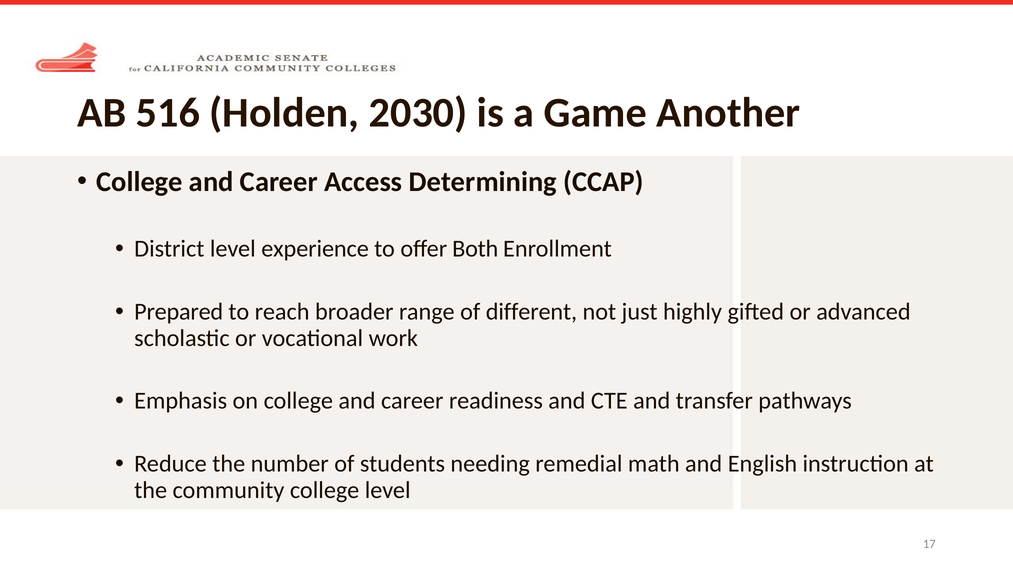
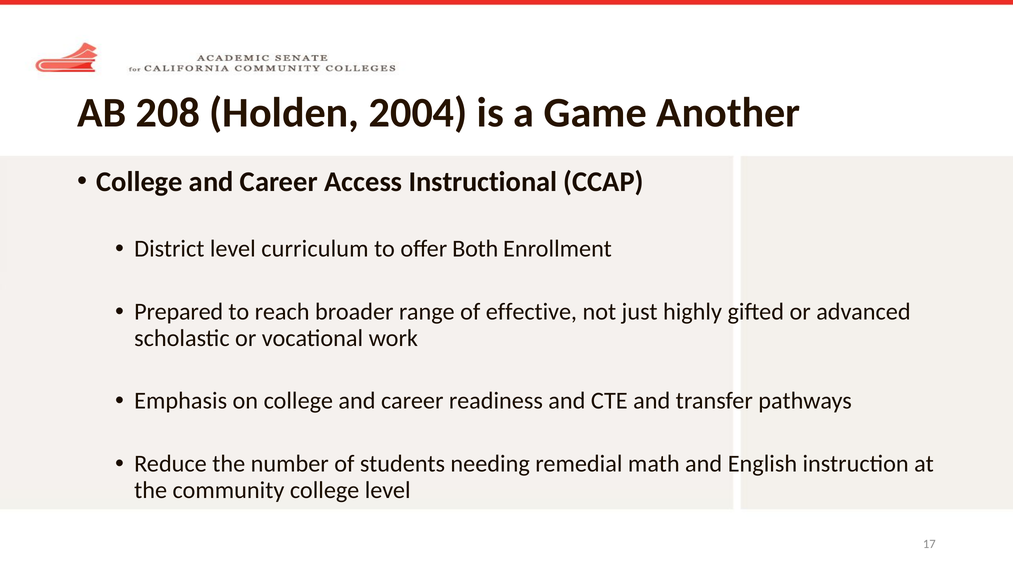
516: 516 -> 208
2030: 2030 -> 2004
Determining: Determining -> Instructional
experience: experience -> curriculum
different: different -> effective
